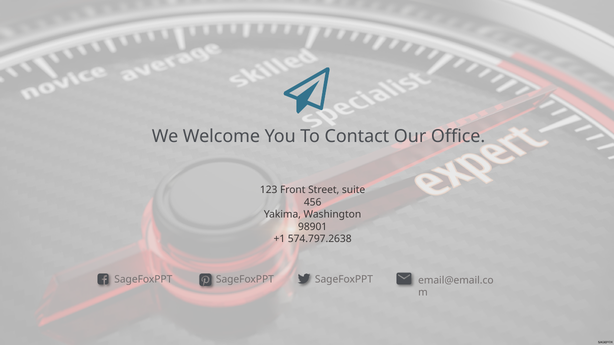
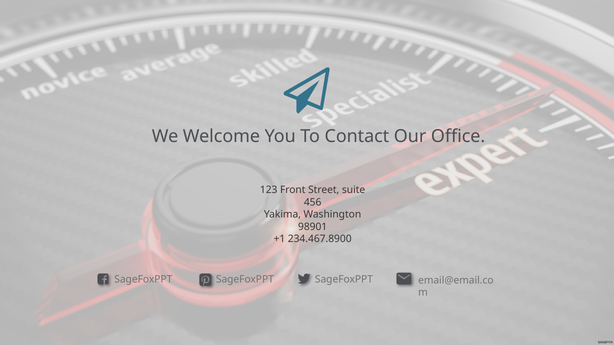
574.797.2638: 574.797.2638 -> 234.467.8900
